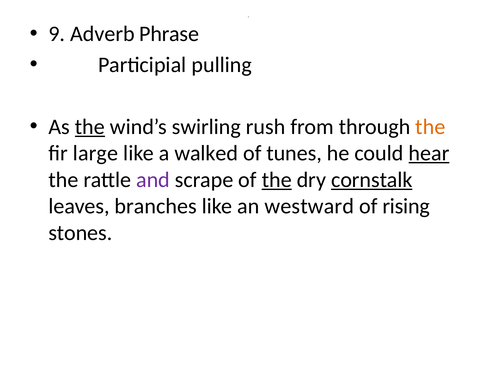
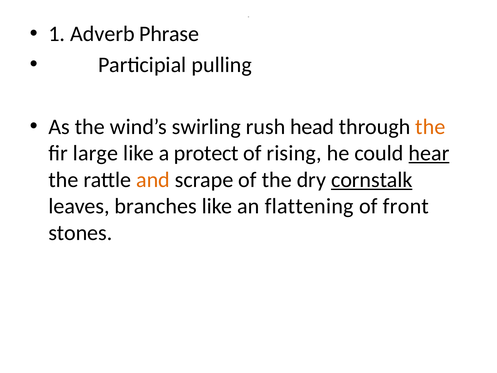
9: 9 -> 1
the at (90, 127) underline: present -> none
from: from -> head
walked: walked -> protect
tunes: tunes -> rising
and colour: purple -> orange
the at (277, 180) underline: present -> none
westward: westward -> flattening
rising: rising -> front
